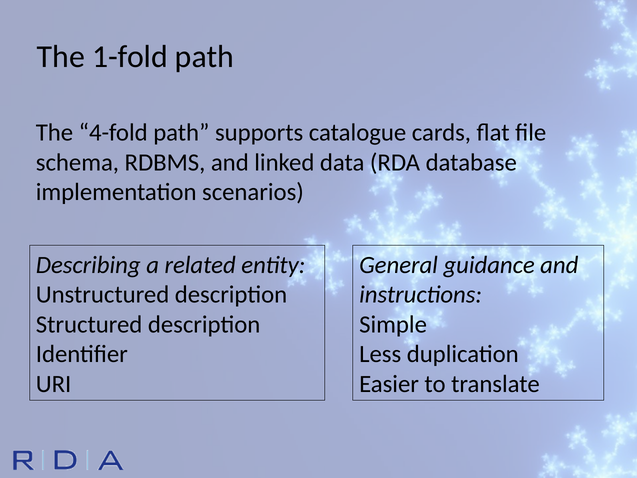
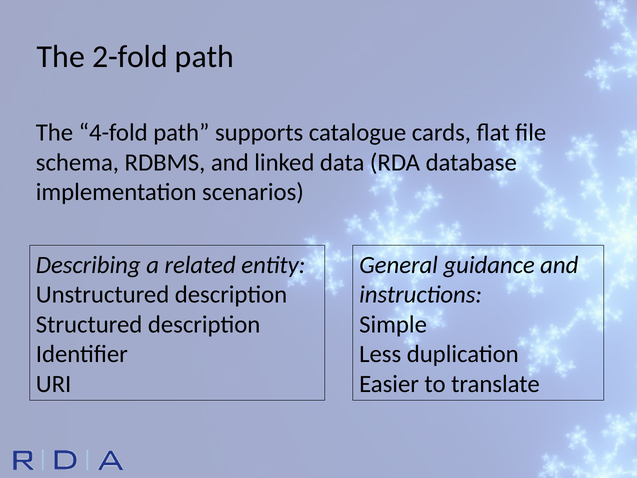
1-fold: 1-fold -> 2-fold
